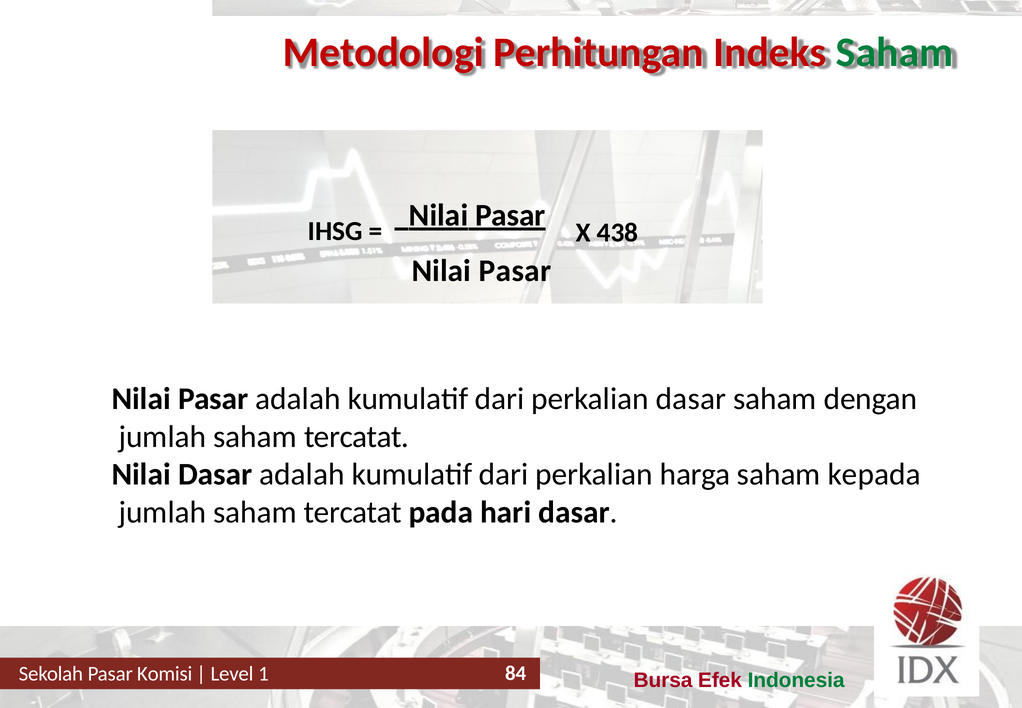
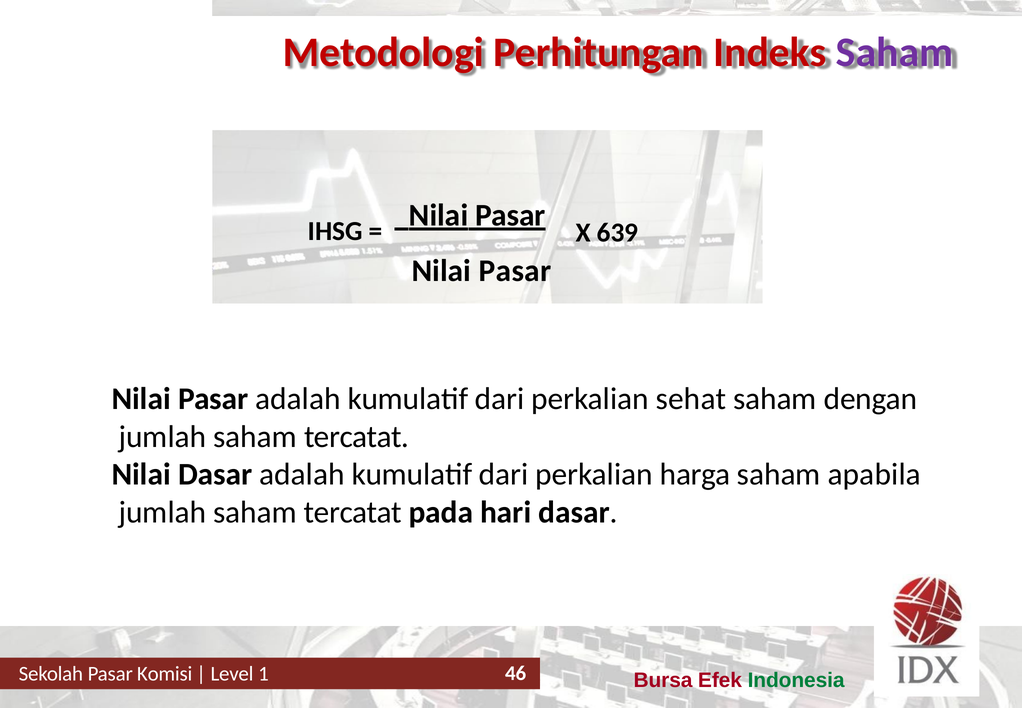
Saham at (895, 52) colour: green -> purple
438: 438 -> 639
perkalian dasar: dasar -> sehat
kepada: kepada -> apabila
84: 84 -> 46
